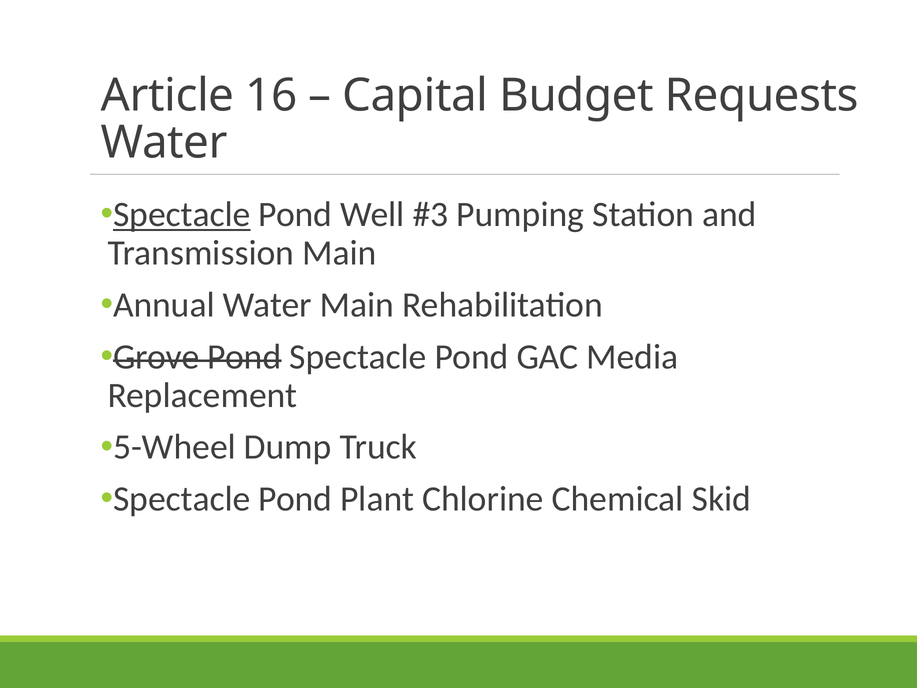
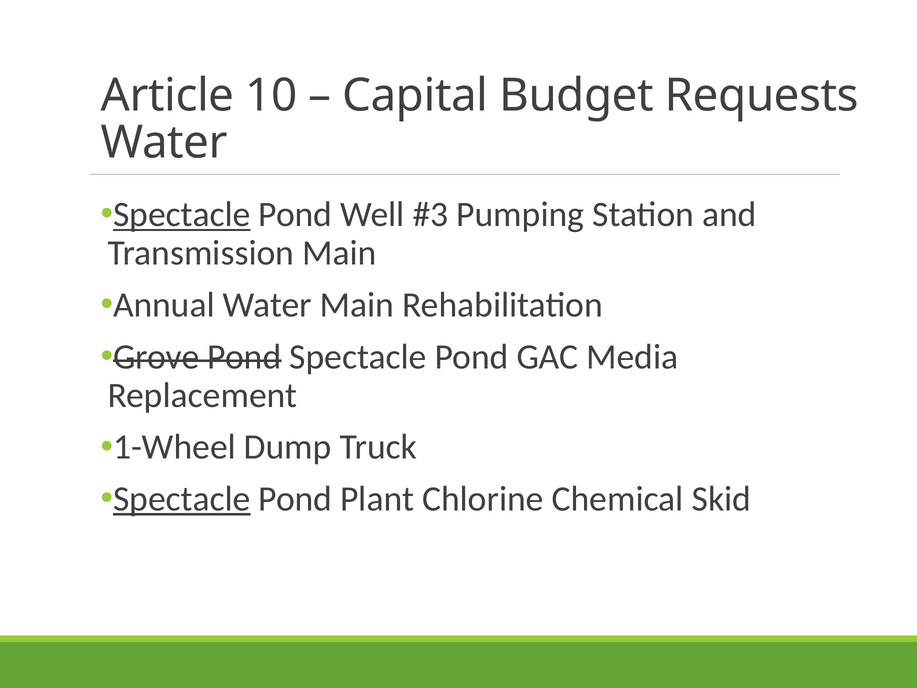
16: 16 -> 10
5-Wheel: 5-Wheel -> 1-Wheel
Spectacle at (182, 499) underline: none -> present
